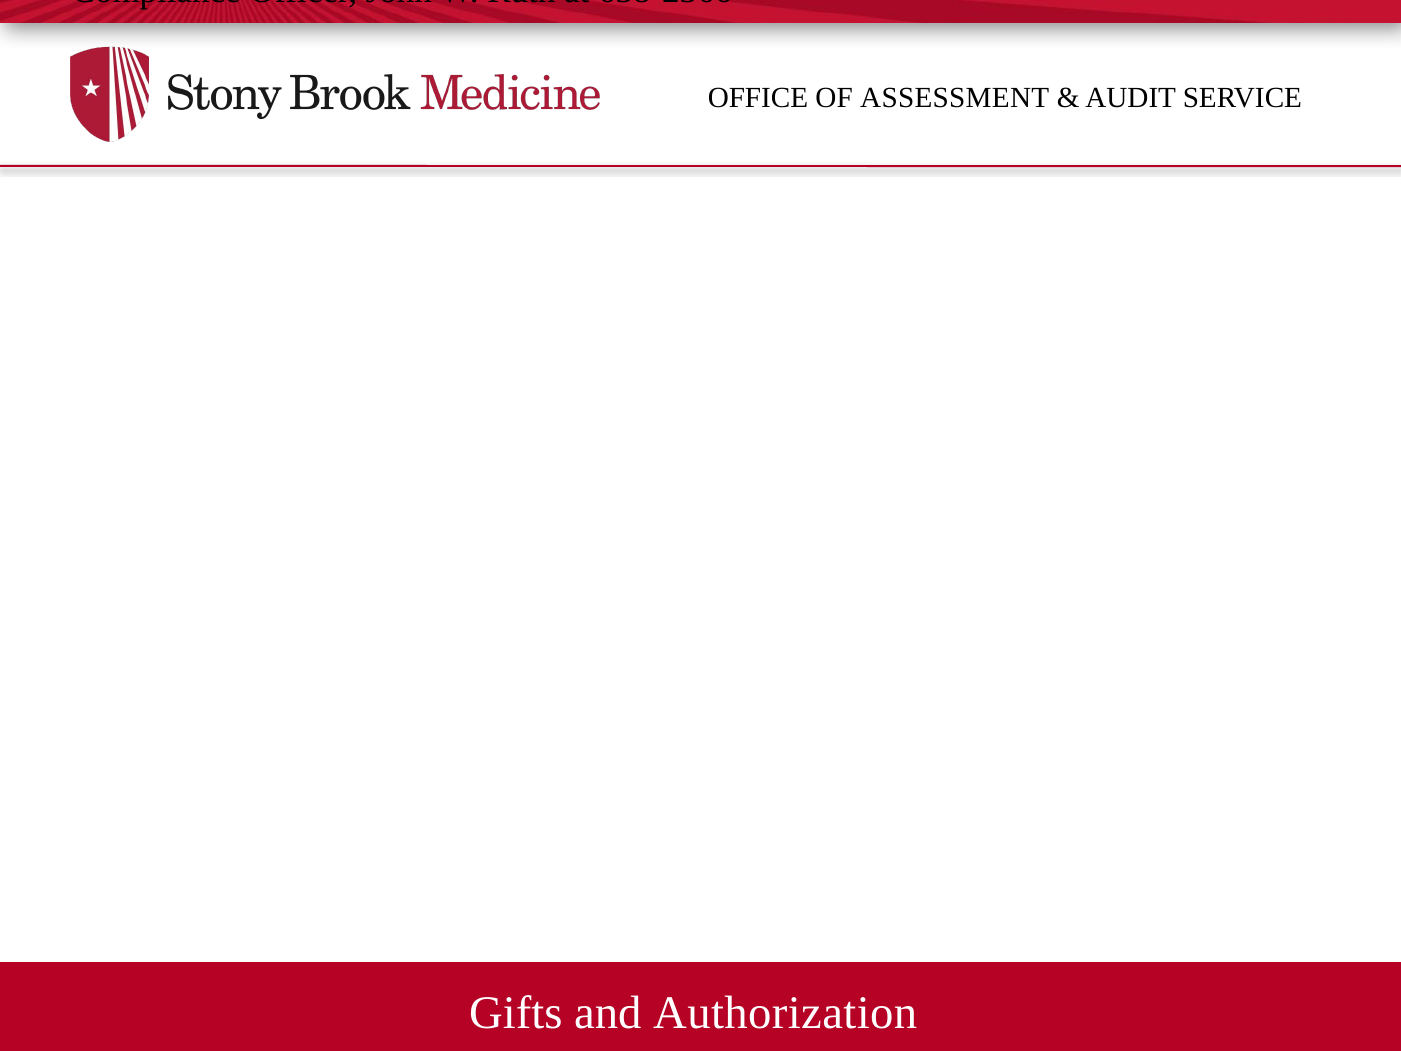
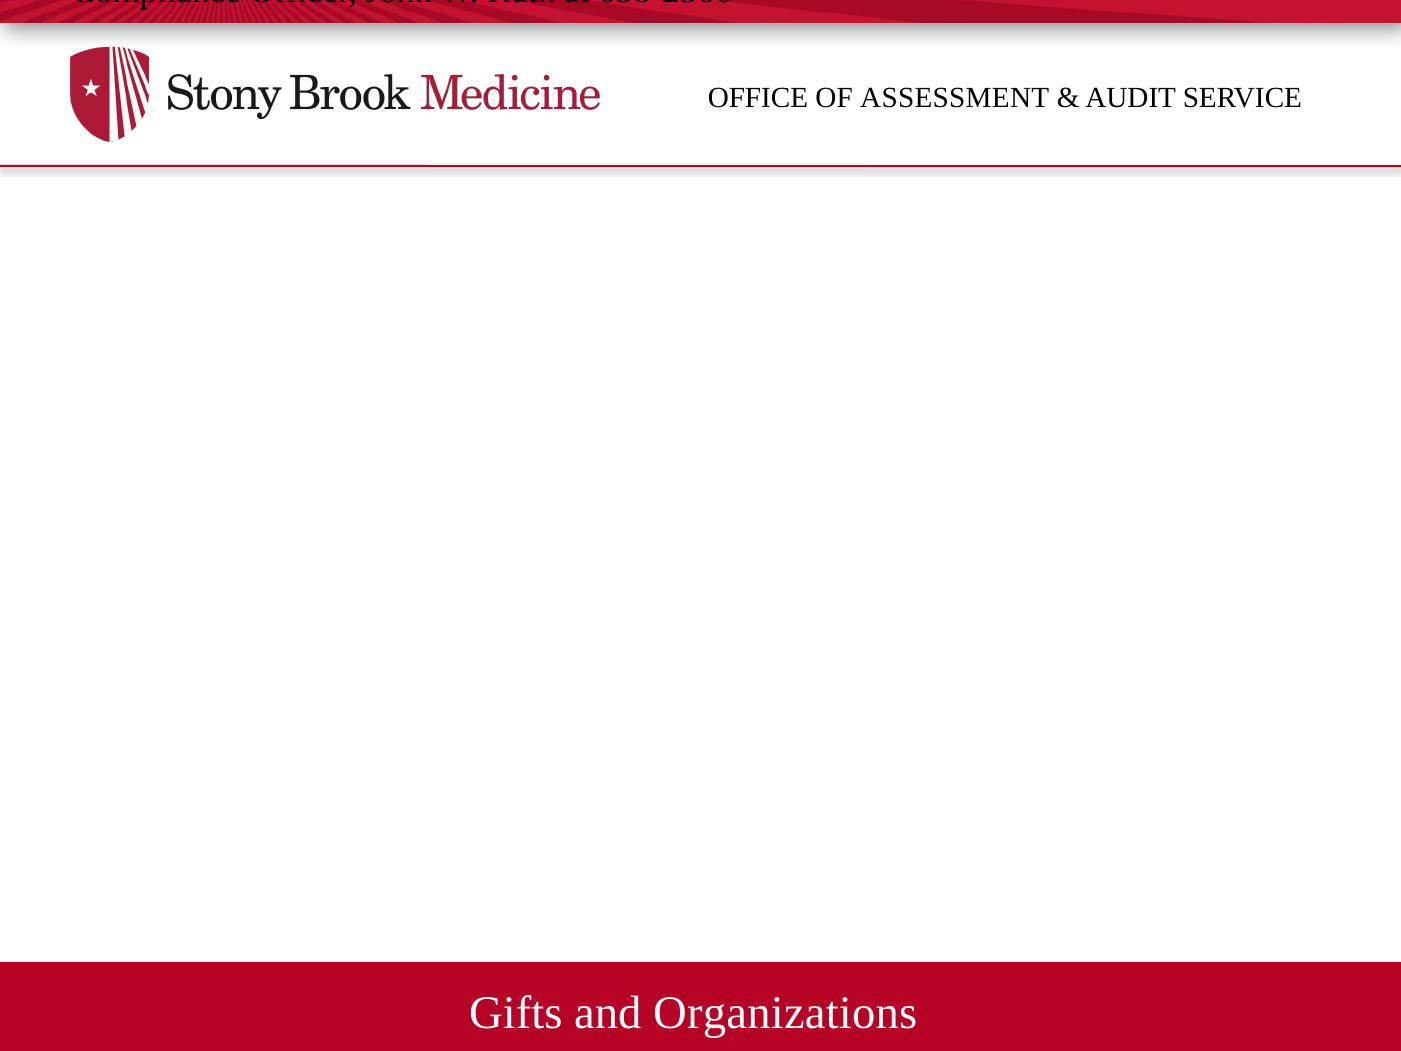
Authorization: Authorization -> Organizations
